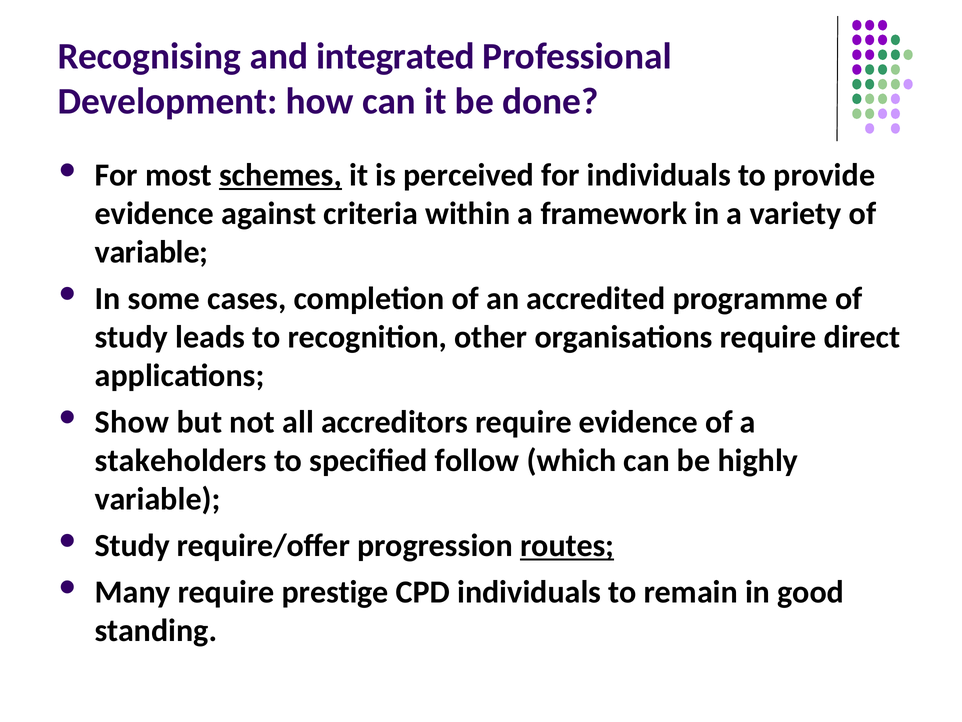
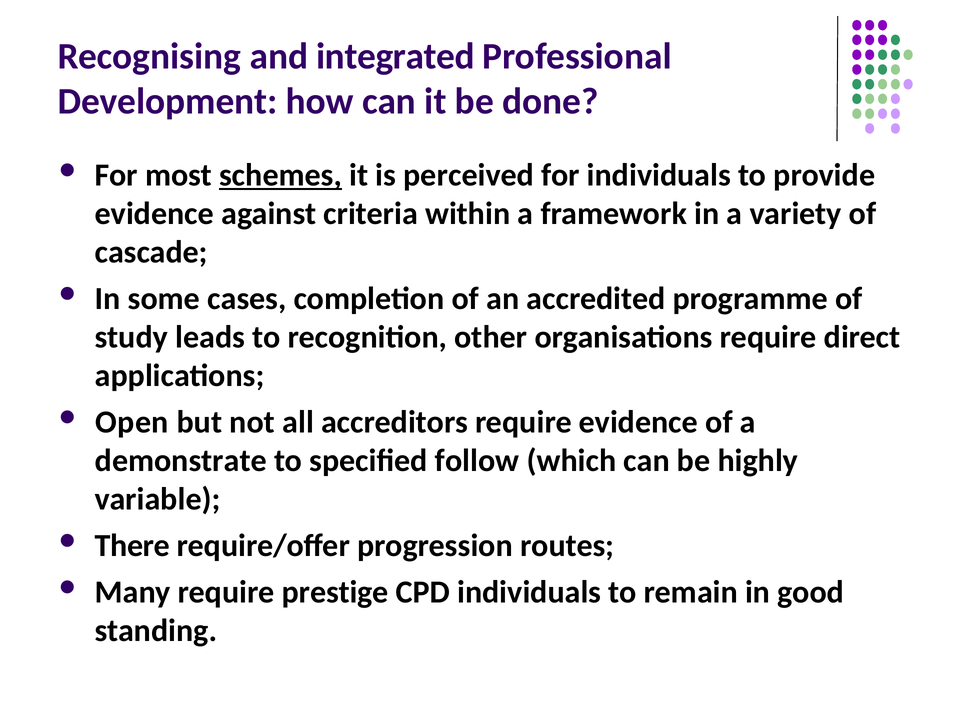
variable at (151, 252): variable -> cascade
Show: Show -> Open
stakeholders: stakeholders -> demonstrate
Study at (132, 545): Study -> There
routes underline: present -> none
